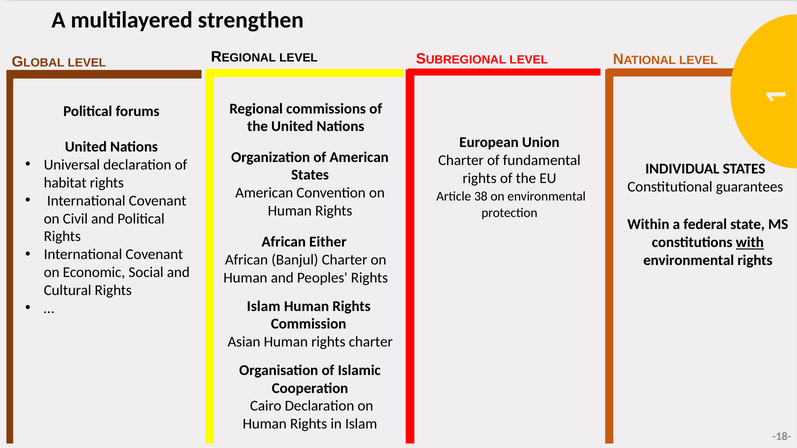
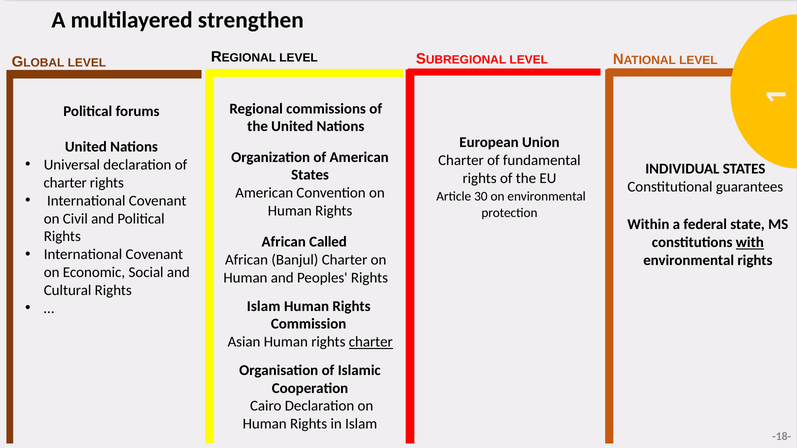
habitat at (65, 183): habitat -> charter
38: 38 -> 30
Either: Either -> Called
charter at (371, 342) underline: none -> present
